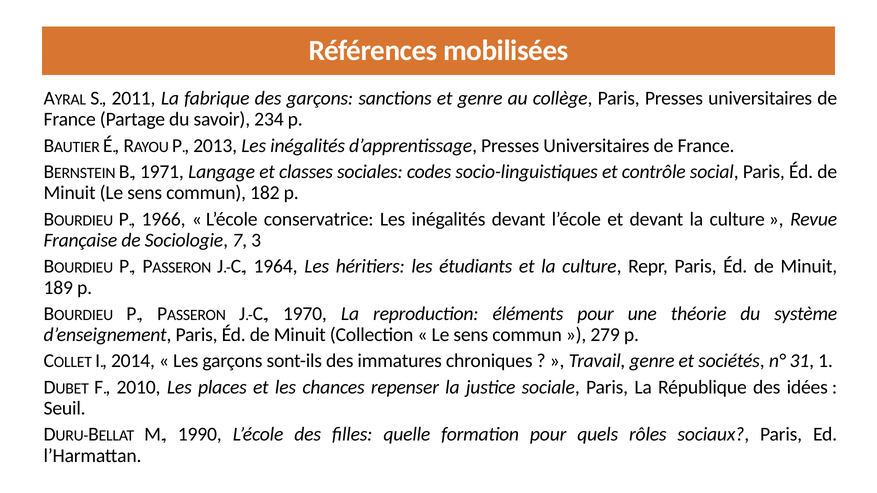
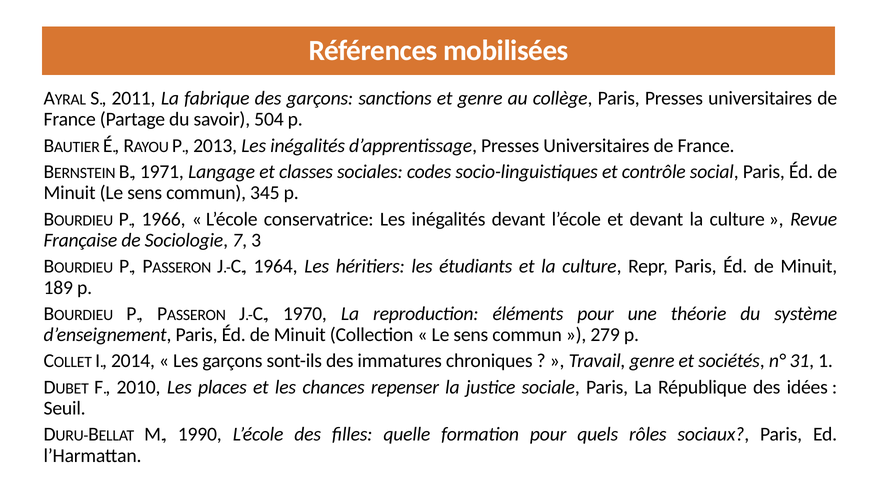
234: 234 -> 504
182: 182 -> 345
